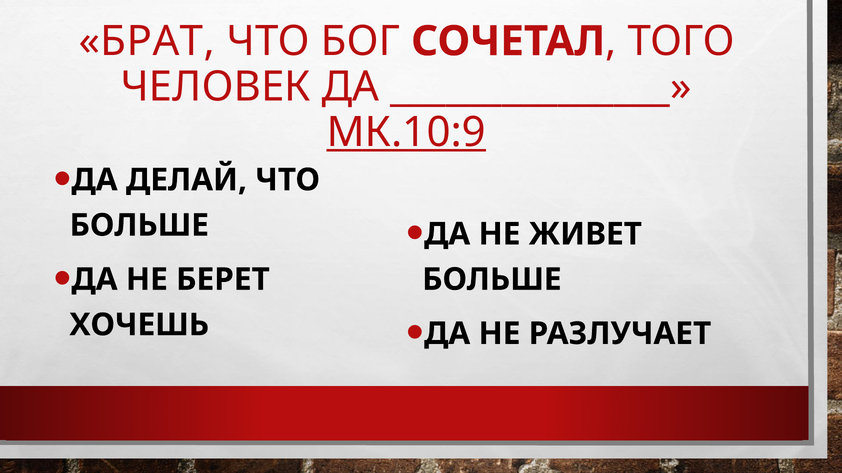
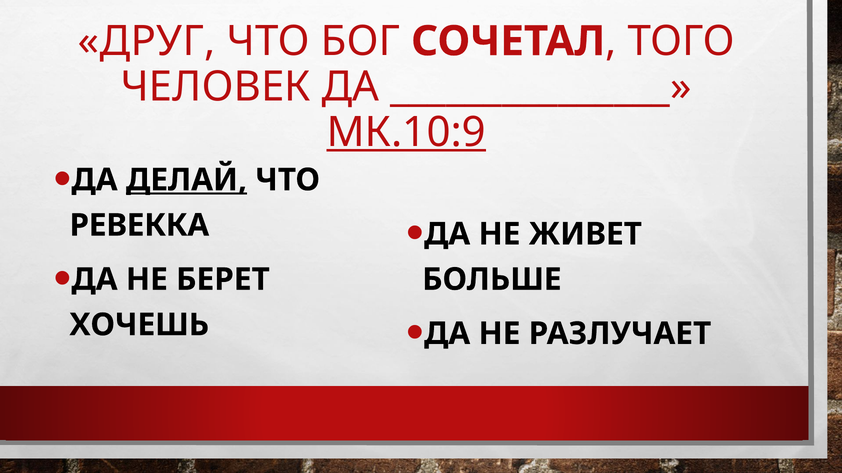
БРАТ: БРАТ -> ДРУГ
ДЕЛАЙ underline: none -> present
БОЛЬШЕ at (139, 226): БОЛЬШЕ -> РЕВЕККА
